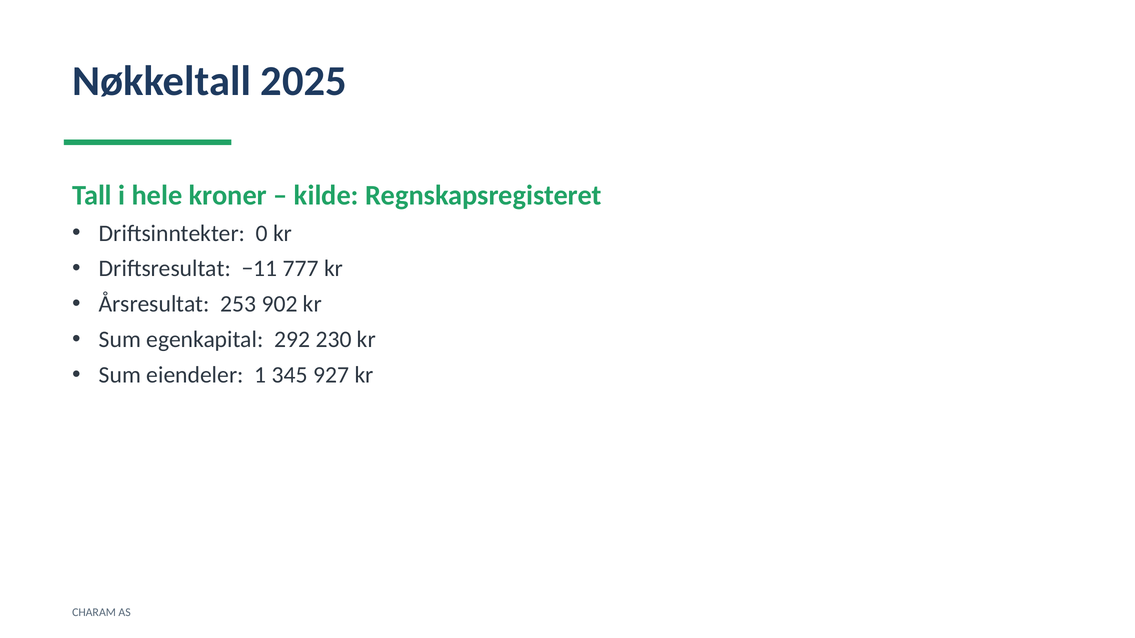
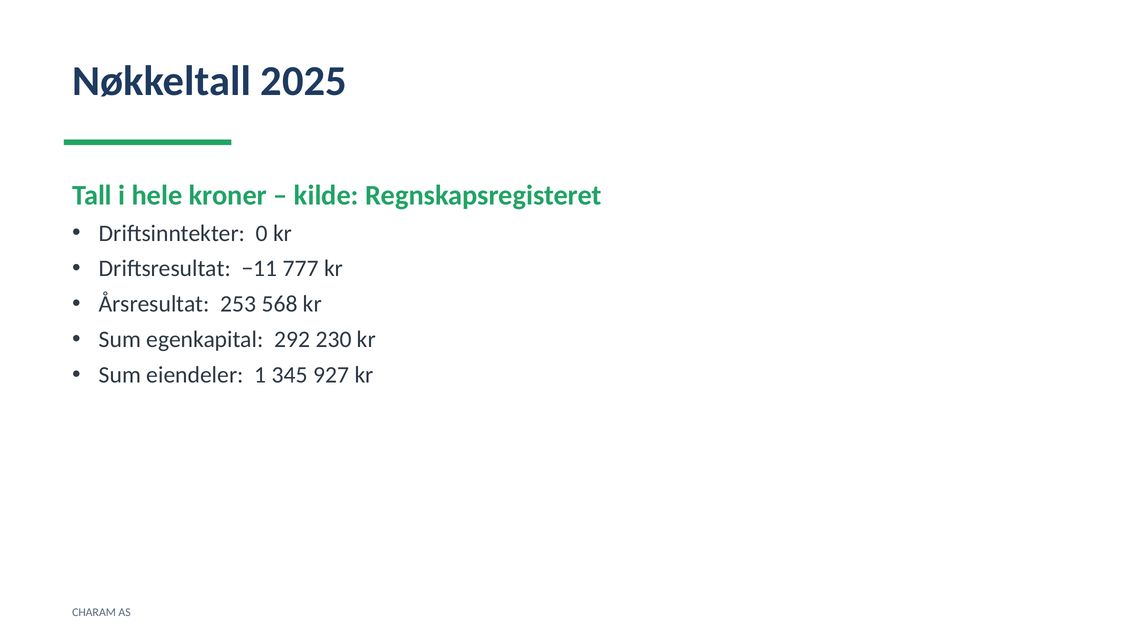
902: 902 -> 568
